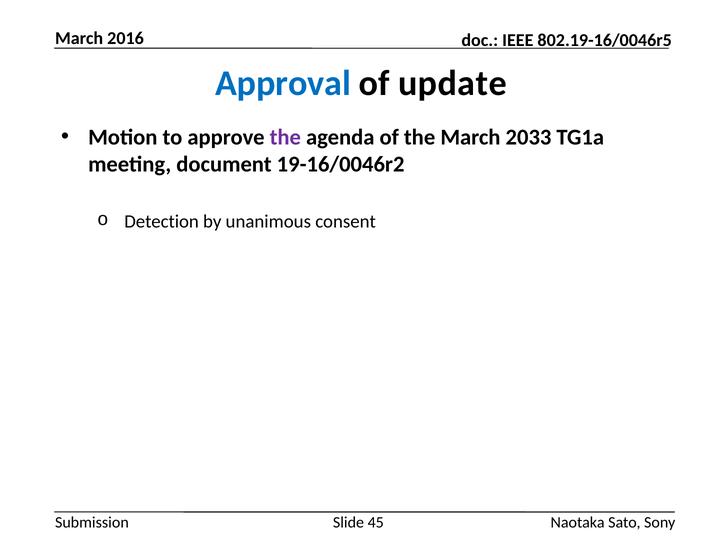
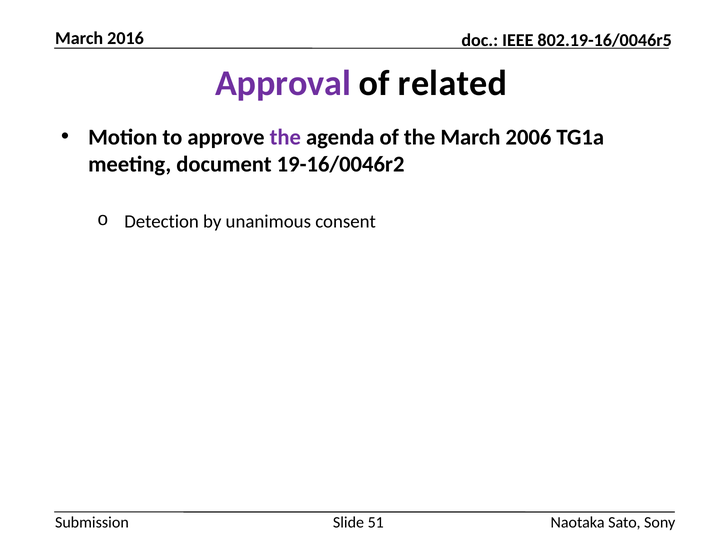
Approval colour: blue -> purple
update: update -> related
2033: 2033 -> 2006
45: 45 -> 51
